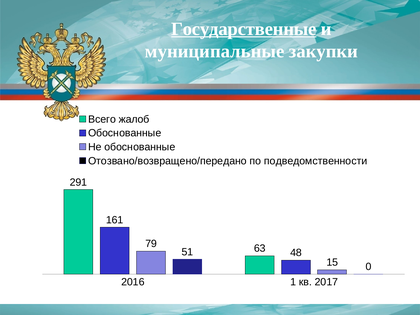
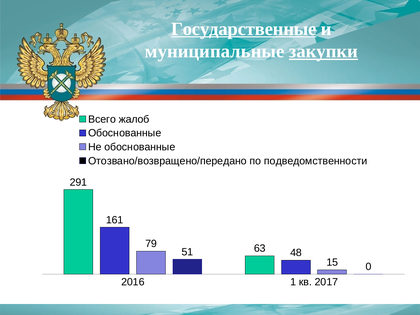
закупки underline: none -> present
